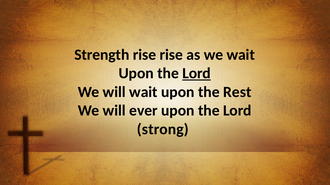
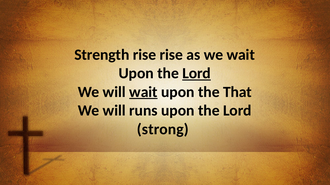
wait at (143, 92) underline: none -> present
Rest: Rest -> That
ever: ever -> runs
